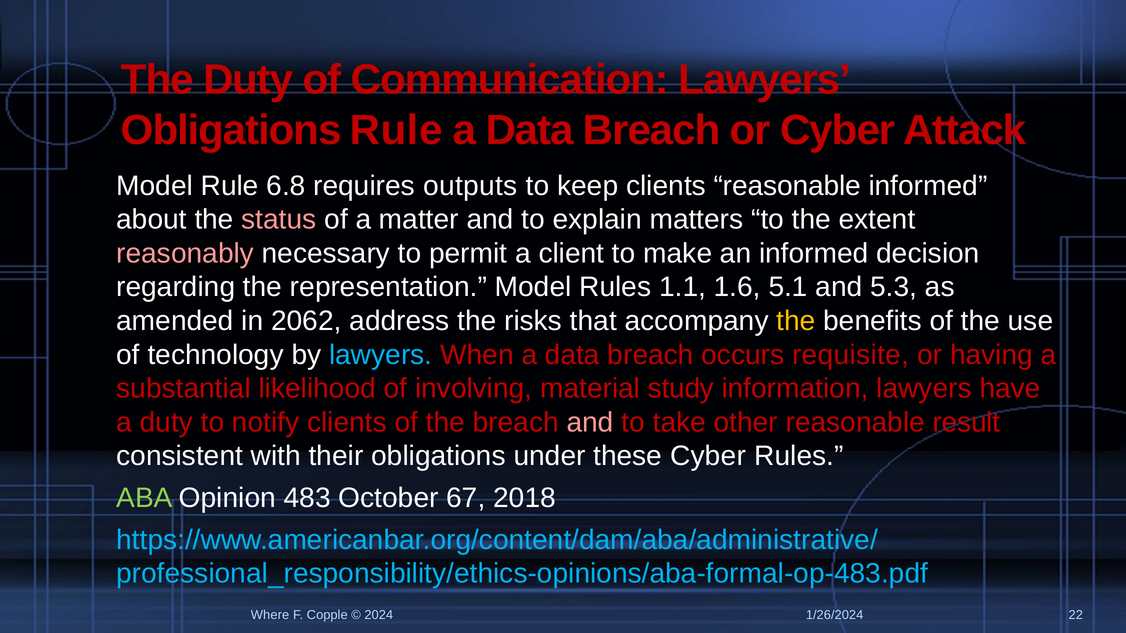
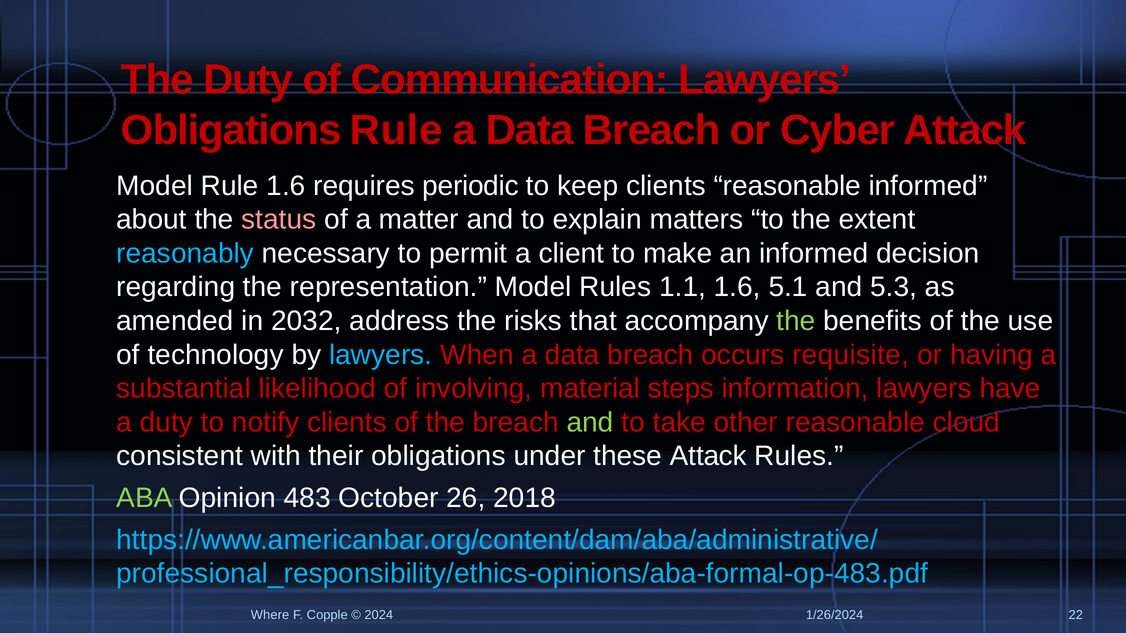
Rule 6.8: 6.8 -> 1.6
outputs: outputs -> periodic
reasonably colour: pink -> light blue
2062: 2062 -> 2032
the at (796, 321) colour: yellow -> light green
study: study -> steps
and at (590, 422) colour: pink -> light green
result: result -> cloud
these Cyber: Cyber -> Attack
67: 67 -> 26
